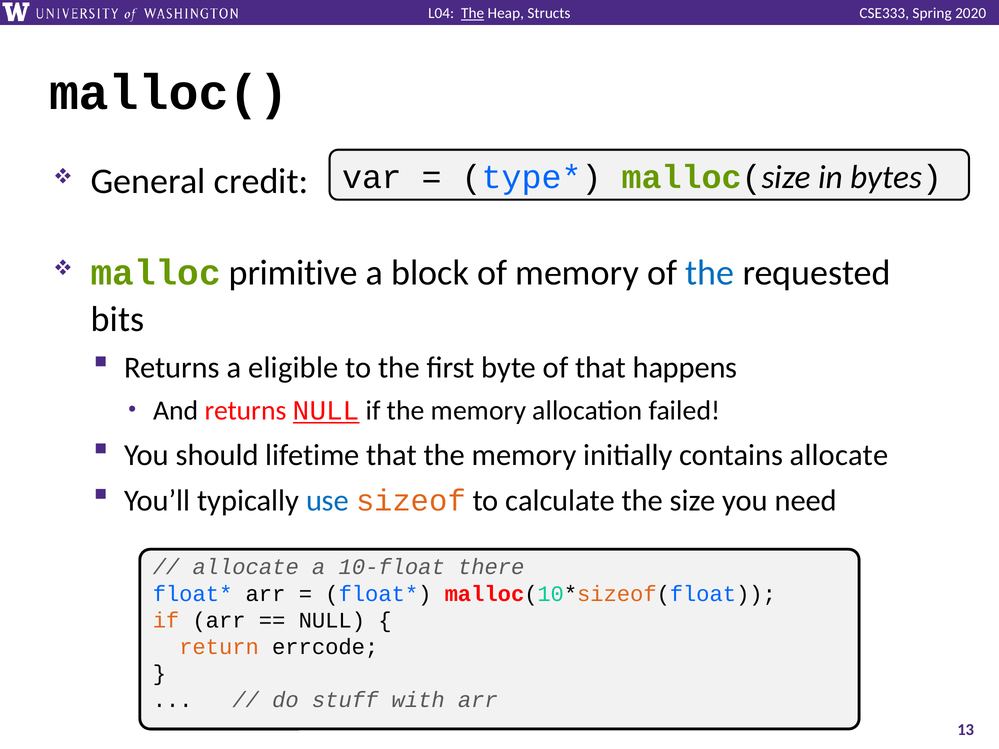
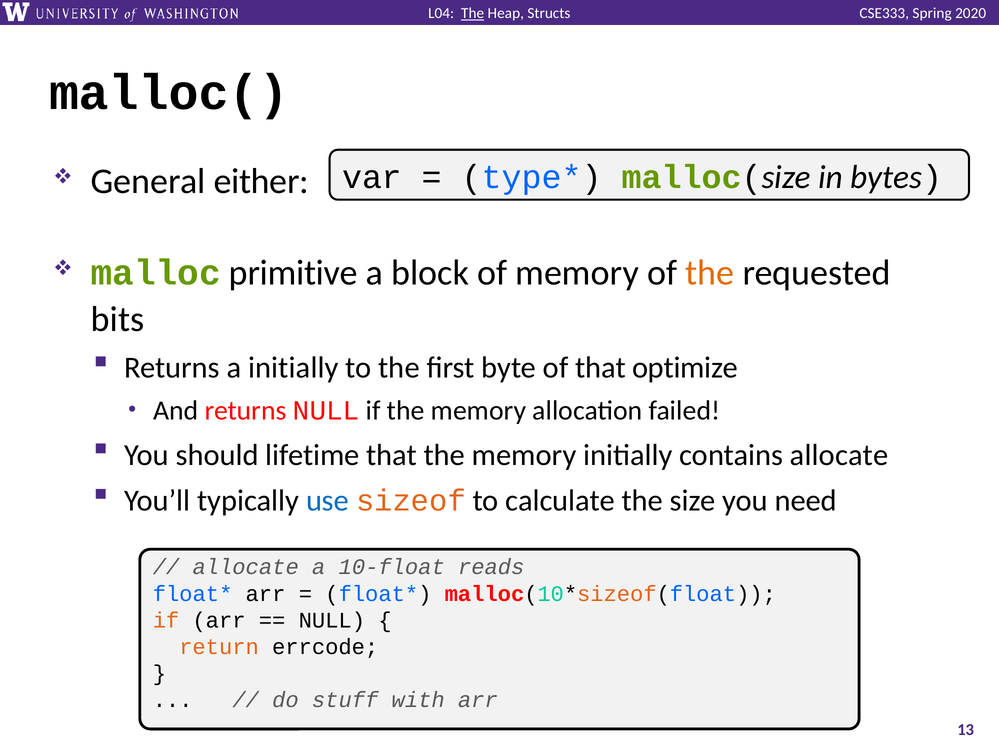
credit: credit -> either
the at (710, 273) colour: blue -> orange
a eligible: eligible -> initially
happens: happens -> optimize
NULL at (326, 411) underline: present -> none
there: there -> reads
